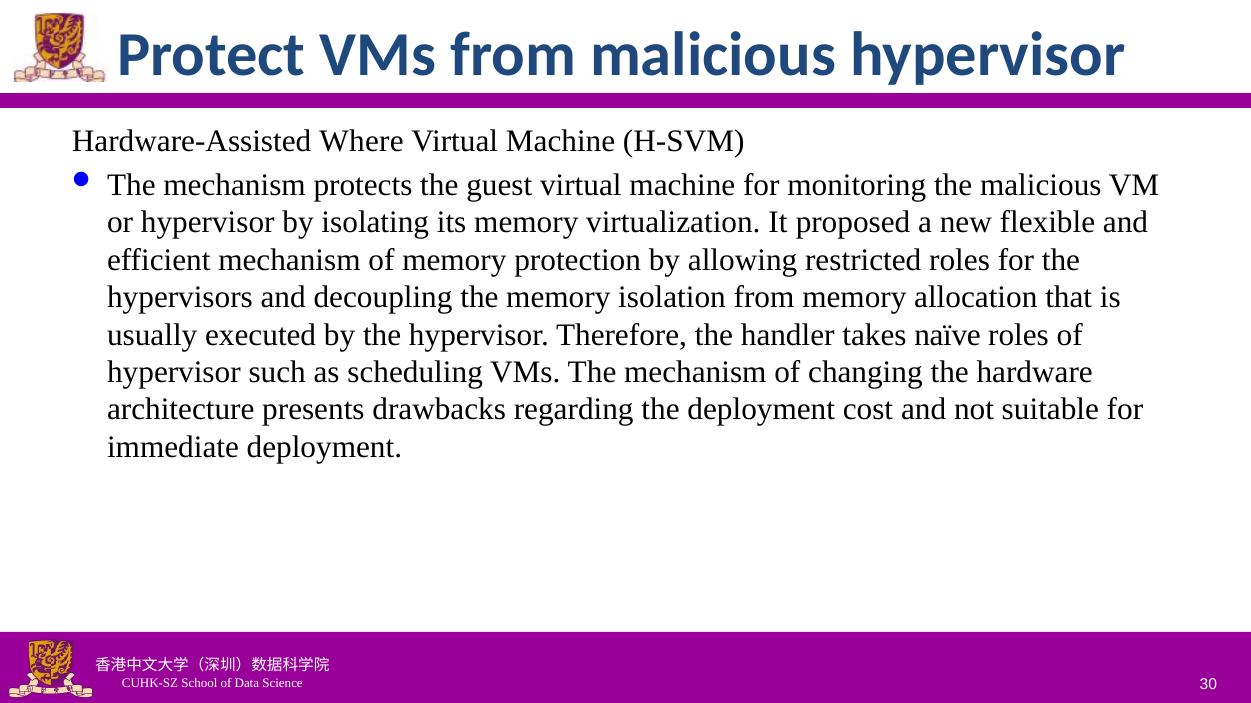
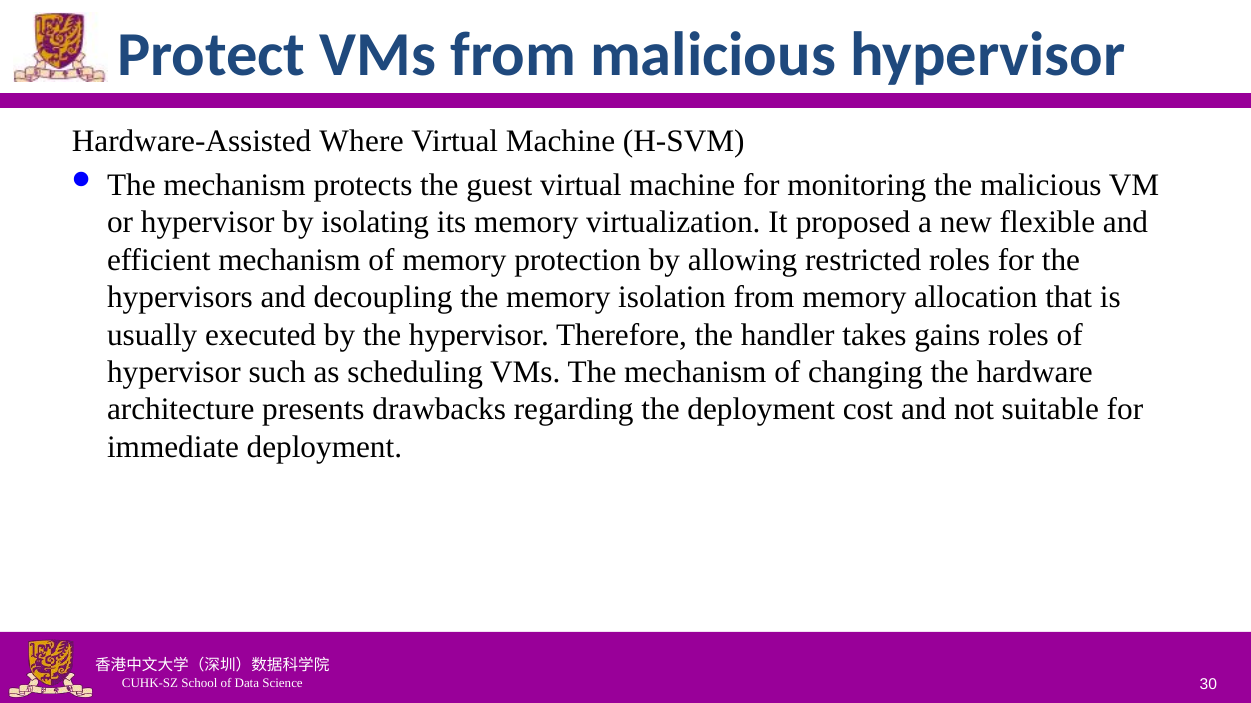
naïve: naïve -> gains
